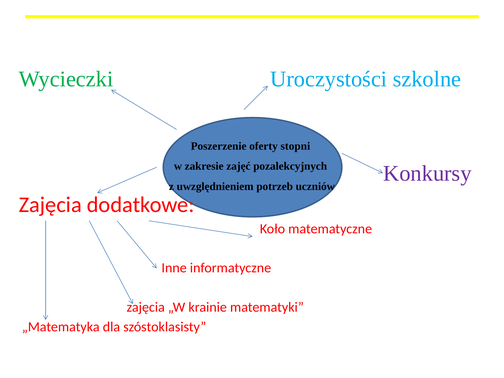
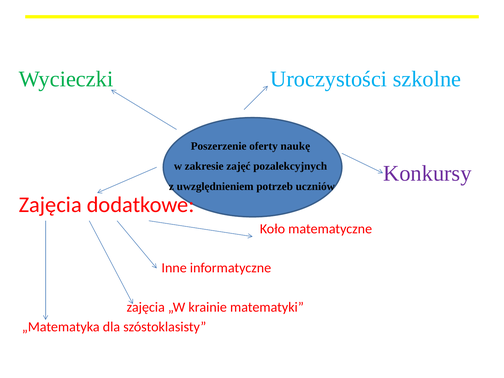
stopni: stopni -> naukę
